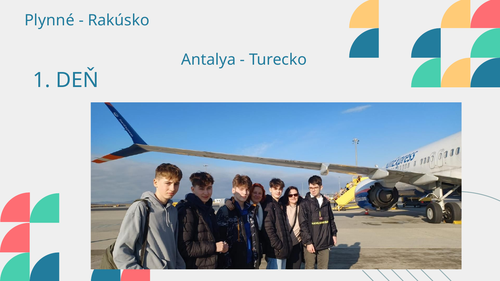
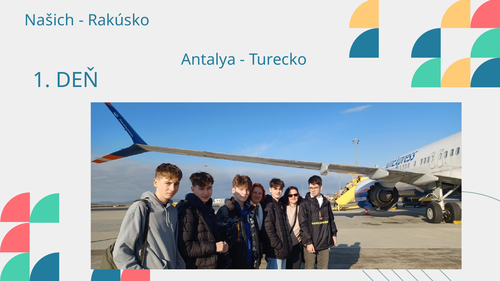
Plynné: Plynné -> Našich
